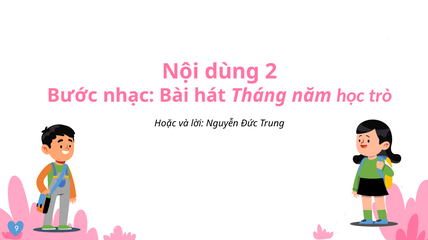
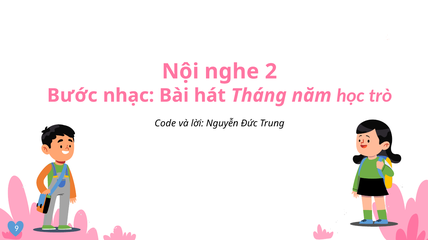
dùng: dùng -> nghe
Hoặc: Hoặc -> Code
